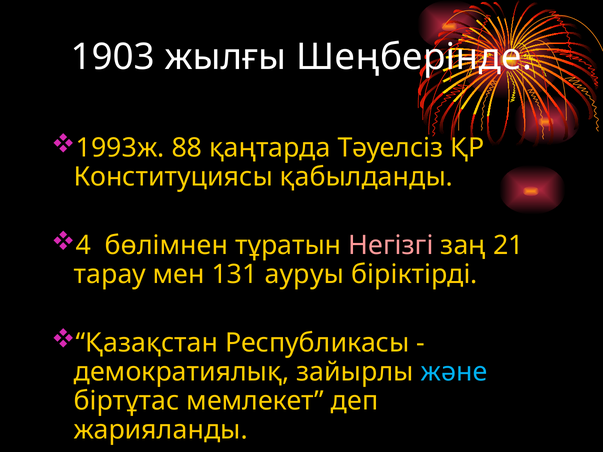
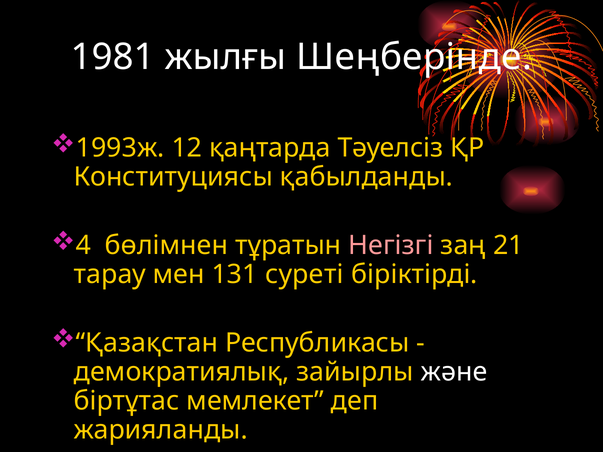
1903: 1903 -> 1981
88: 88 -> 12
ауруы: ауруы -> суретi
және colour: light blue -> white
